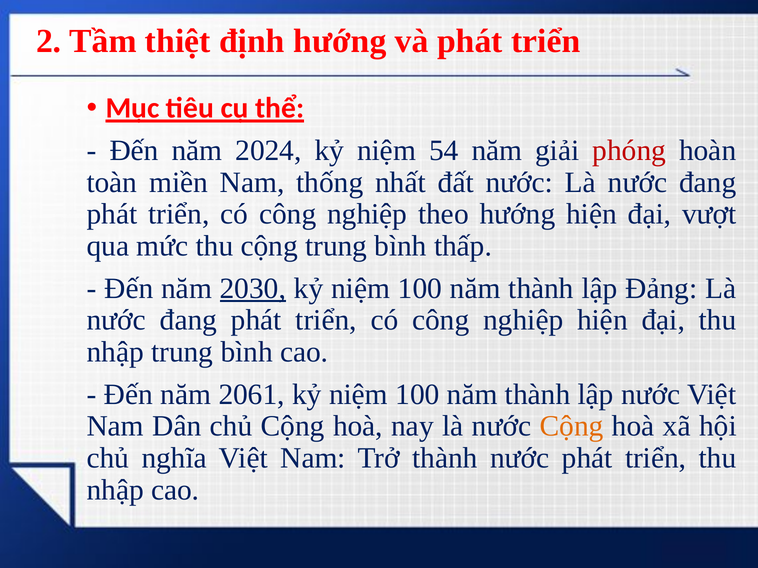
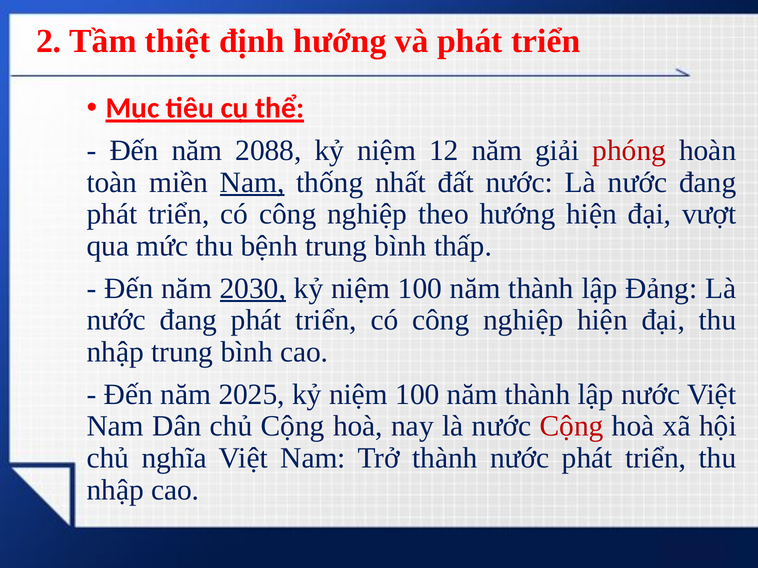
2024: 2024 -> 2088
54: 54 -> 12
Nam at (252, 183) underline: none -> present
thu cộng: cộng -> bệnh
2061: 2061 -> 2025
Cộng at (572, 427) colour: orange -> red
